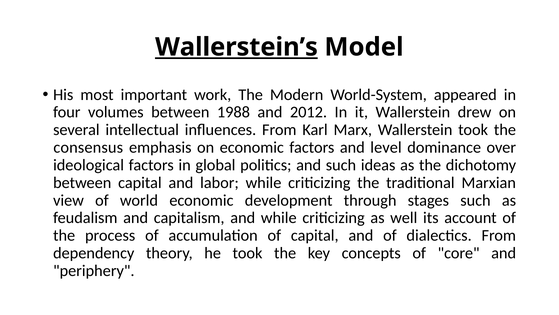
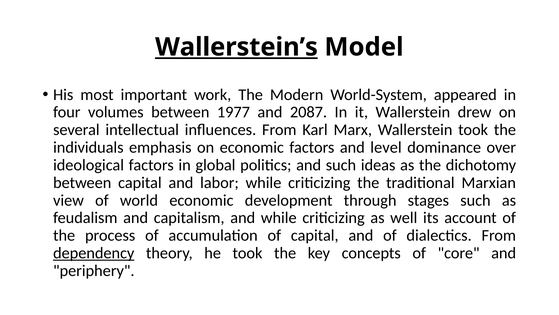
1988: 1988 -> 1977
2012: 2012 -> 2087
consensus: consensus -> individuals
dependency underline: none -> present
